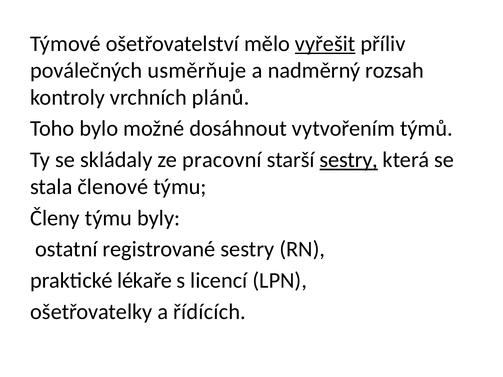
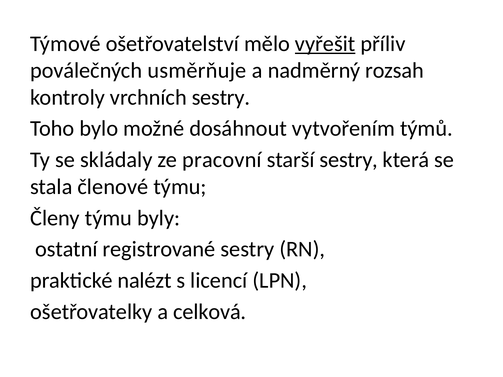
vrchních plánů: plánů -> sestry
sestry at (349, 160) underline: present -> none
lékaře: lékaře -> nalézt
řídících: řídících -> celková
